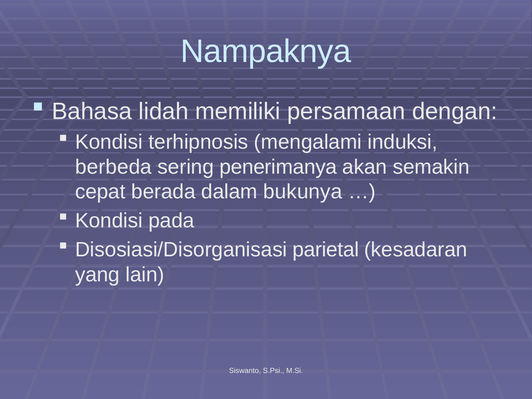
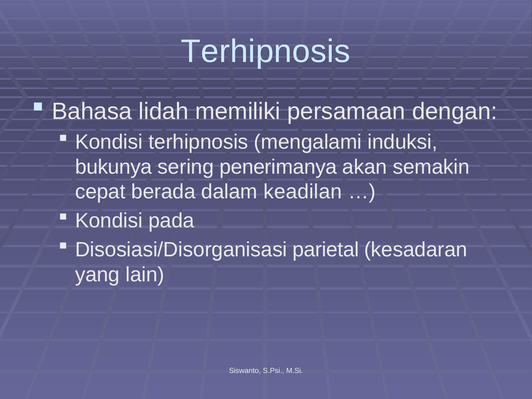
Nampaknya at (266, 51): Nampaknya -> Terhipnosis
berbeda: berbeda -> bukunya
bukunya: bukunya -> keadilan
